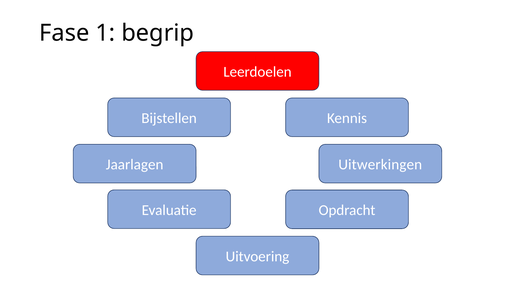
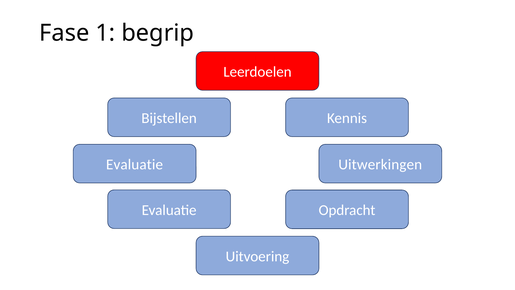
Jaarlagen at (135, 164): Jaarlagen -> Evaluatie
